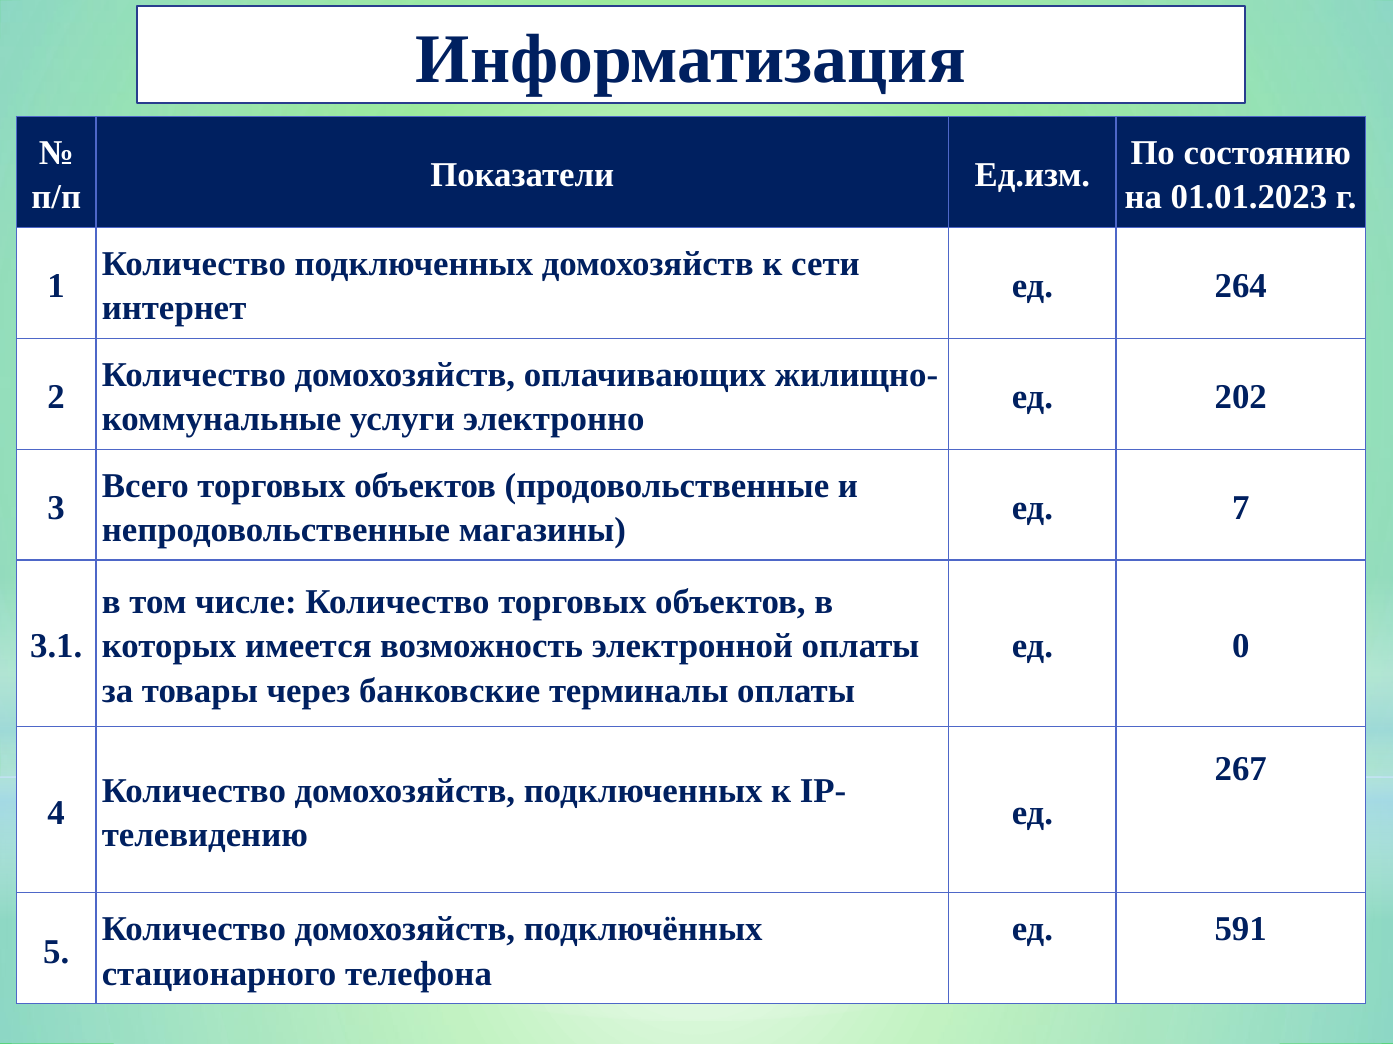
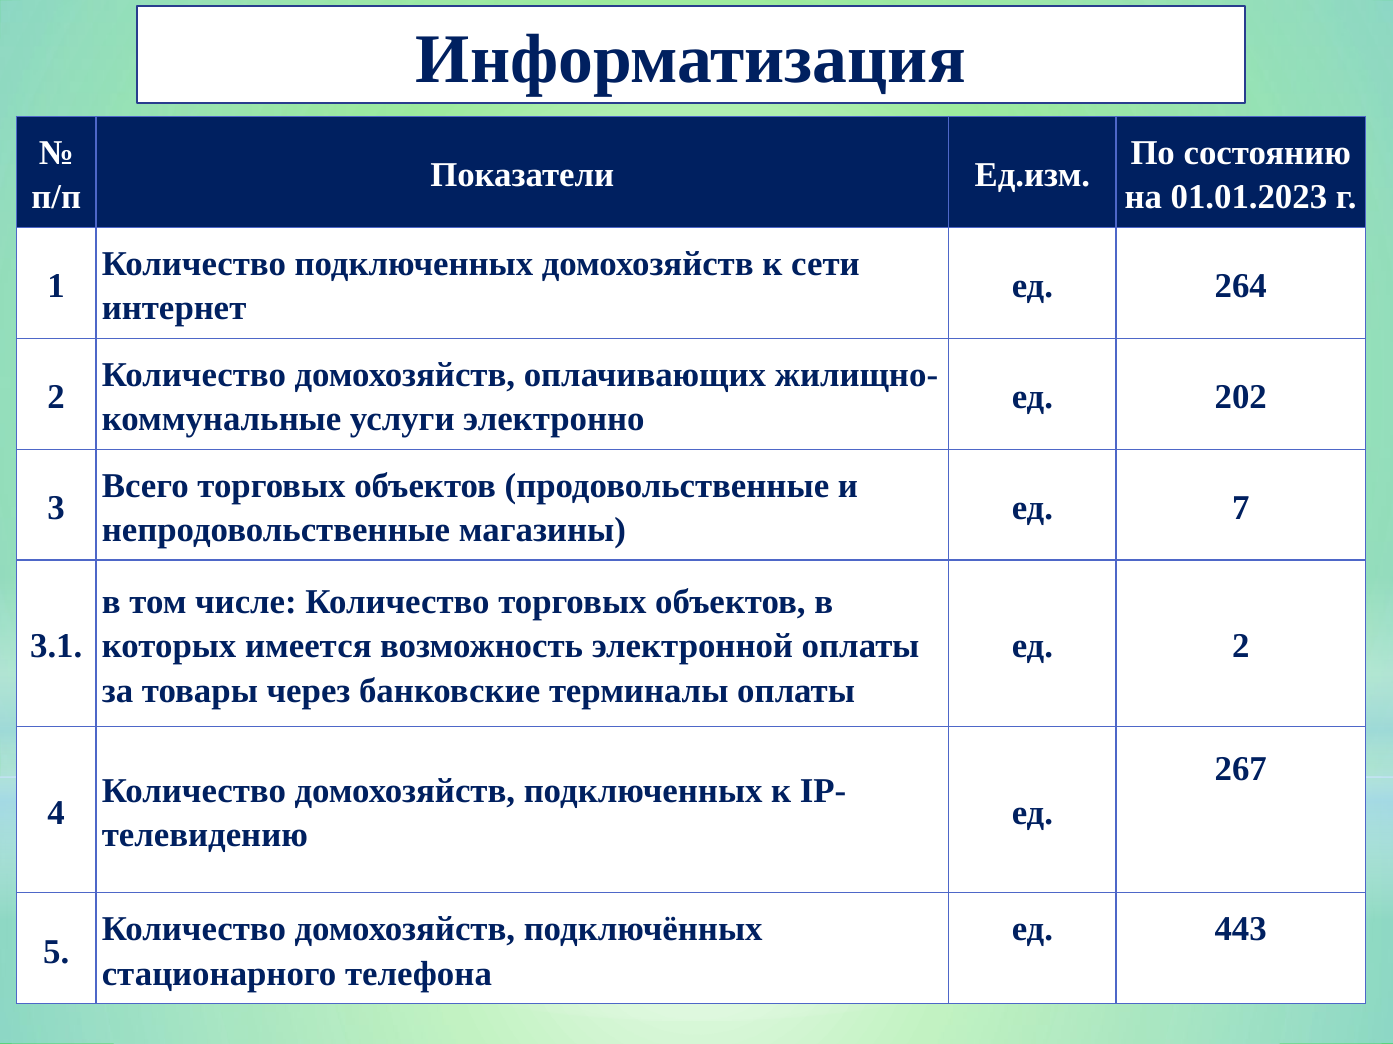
ед 0: 0 -> 2
591: 591 -> 443
